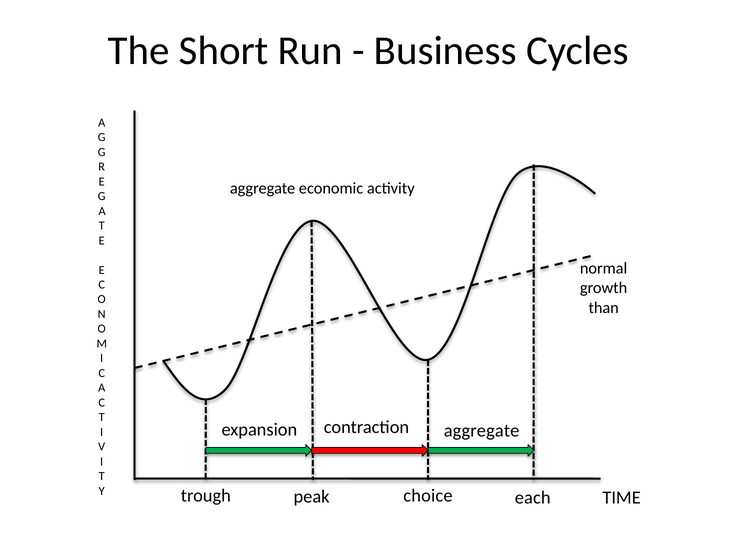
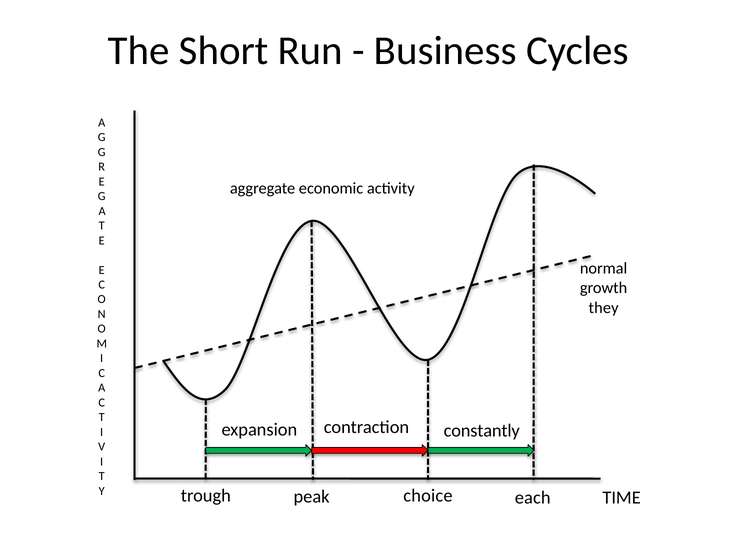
than: than -> they
expansion aggregate: aggregate -> constantly
